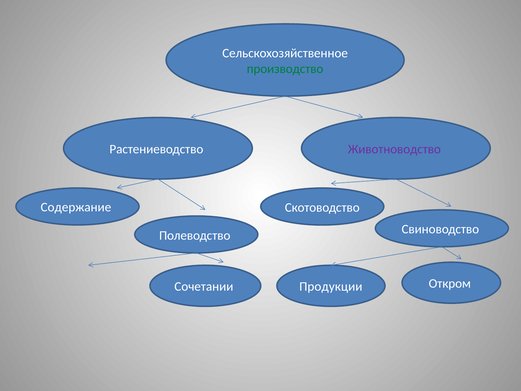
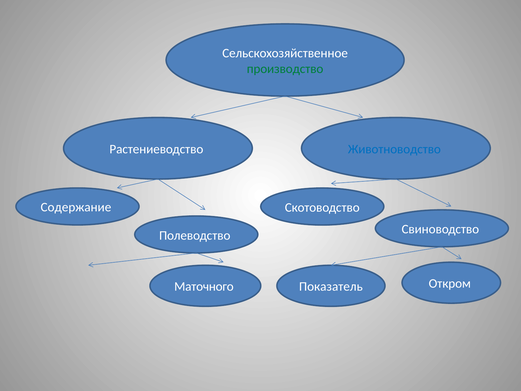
Животноводство colour: purple -> blue
Сочетании: Сочетании -> Маточного
Продукции: Продукции -> Показатель
